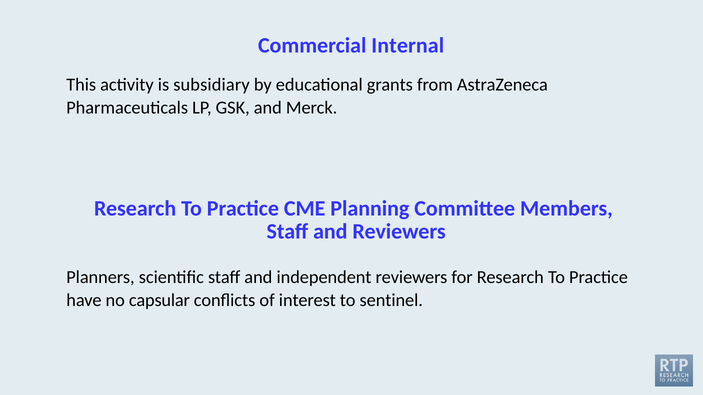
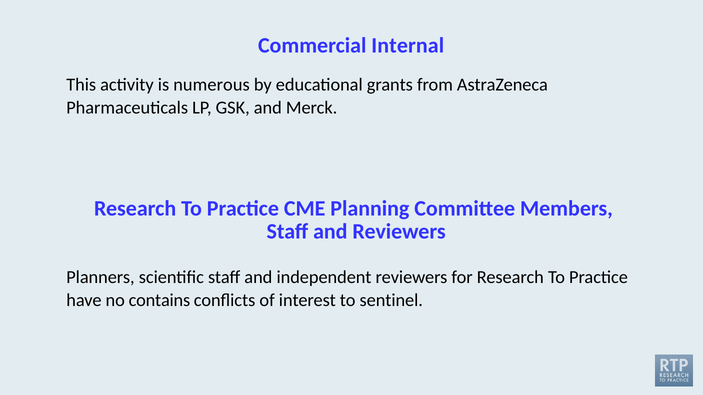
subsidiary: subsidiary -> numerous
capsular: capsular -> contains
